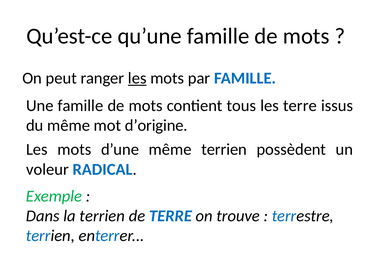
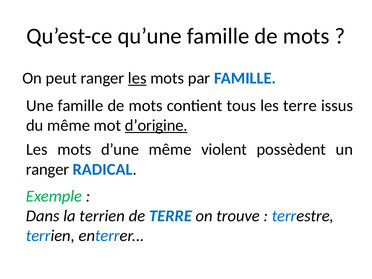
d’origine underline: none -> present
même terrien: terrien -> violent
voleur at (47, 169): voleur -> ranger
